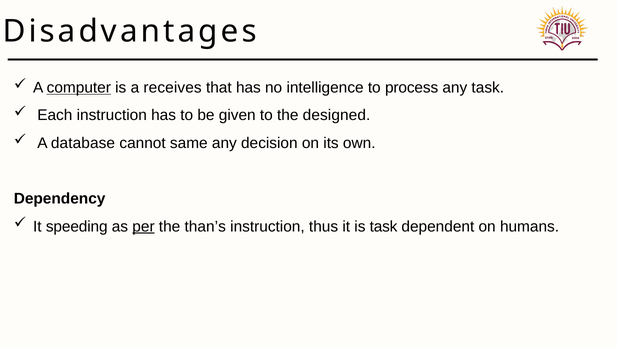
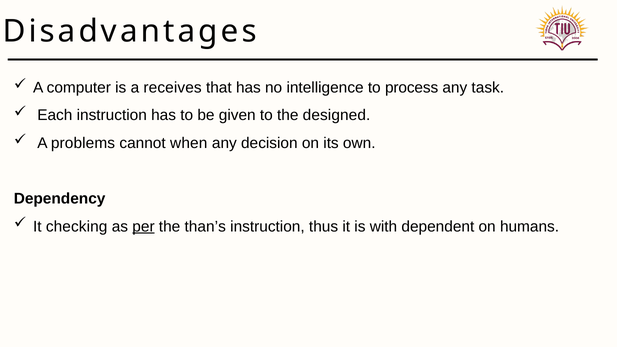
computer underline: present -> none
database: database -> problems
same: same -> when
speeding: speeding -> checking
is task: task -> with
